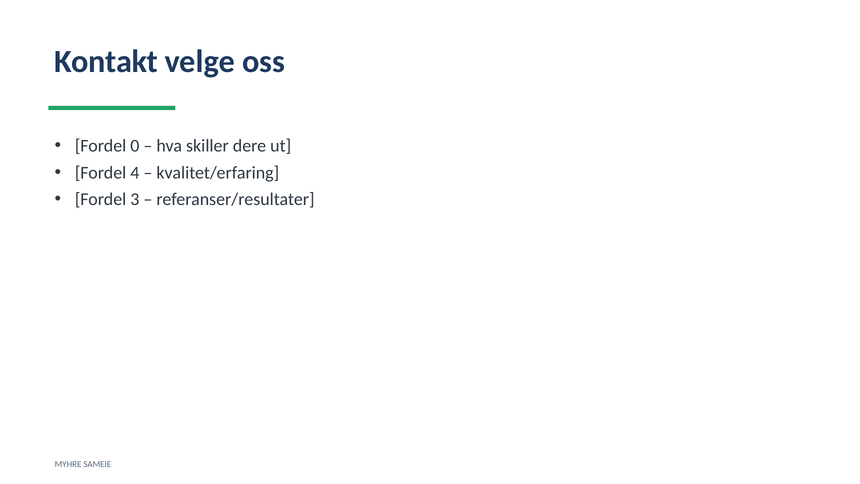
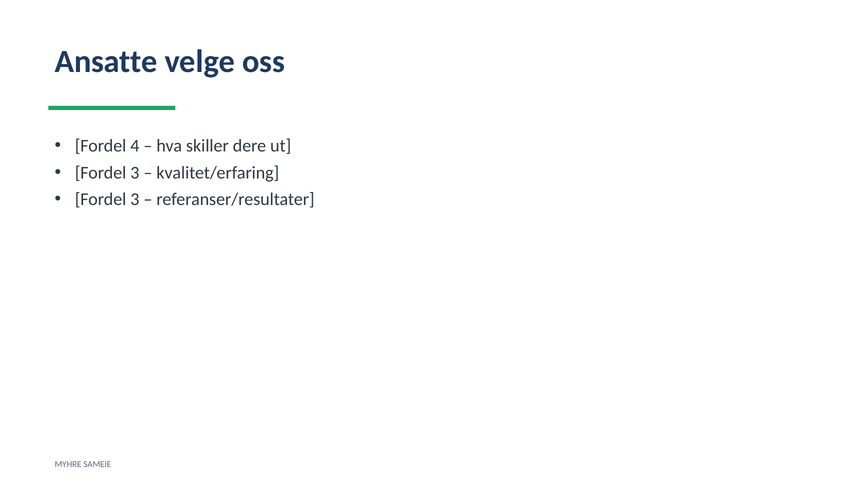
Kontakt: Kontakt -> Ansatte
0: 0 -> 4
4 at (135, 173): 4 -> 3
